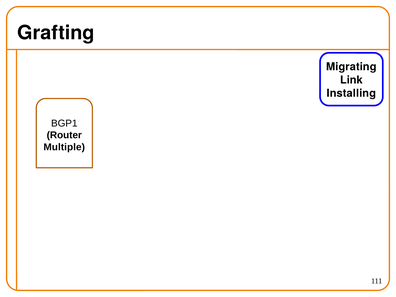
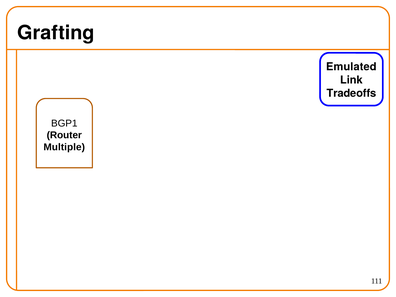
Migrating: Migrating -> Emulated
Installing: Installing -> Tradeoffs
